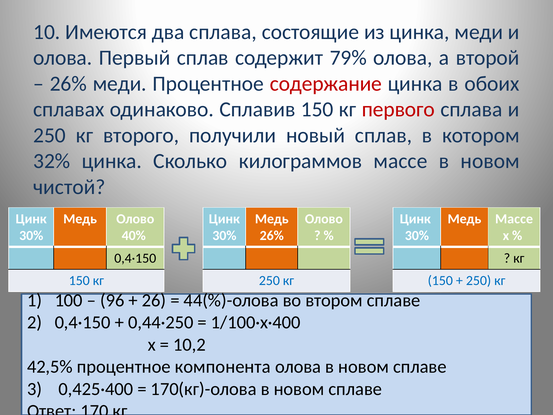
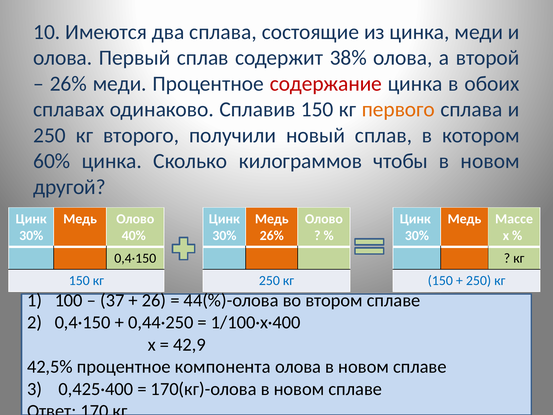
79%: 79% -> 38%
первого colour: red -> orange
32%: 32% -> 60%
килограммов массе: массе -> чтобы
чистой: чистой -> другой
96: 96 -> 37
10,2: 10,2 -> 42,9
